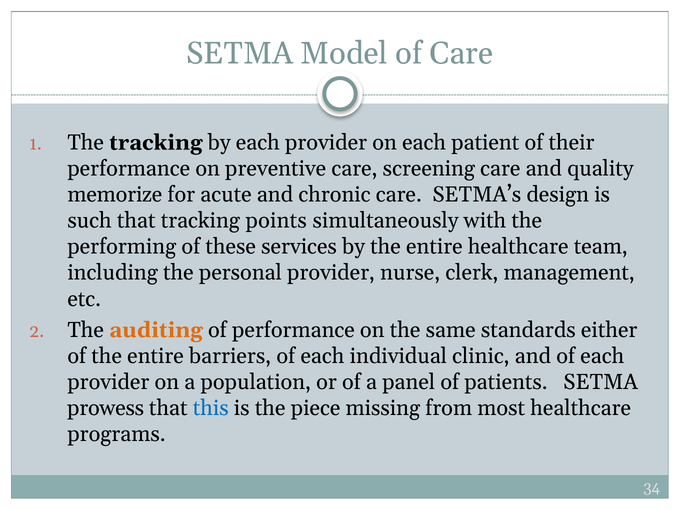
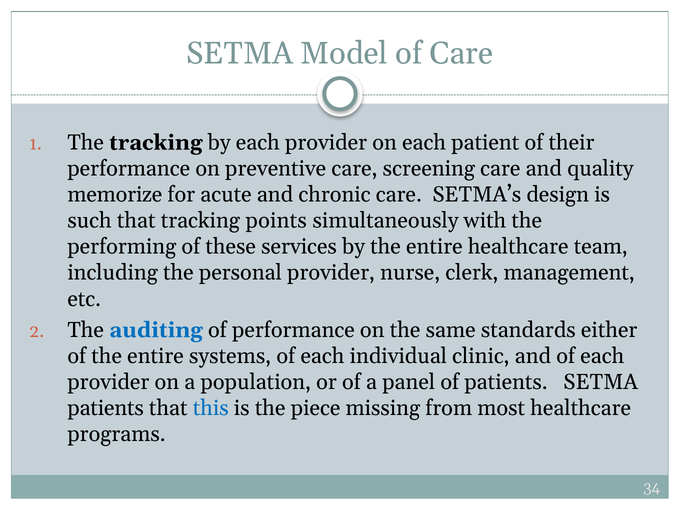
auditing colour: orange -> blue
barriers: barriers -> systems
prowess at (106, 408): prowess -> patients
